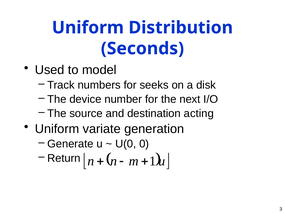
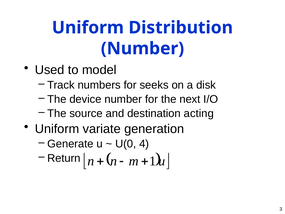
Seconds at (142, 48): Seconds -> Number
0: 0 -> 4
